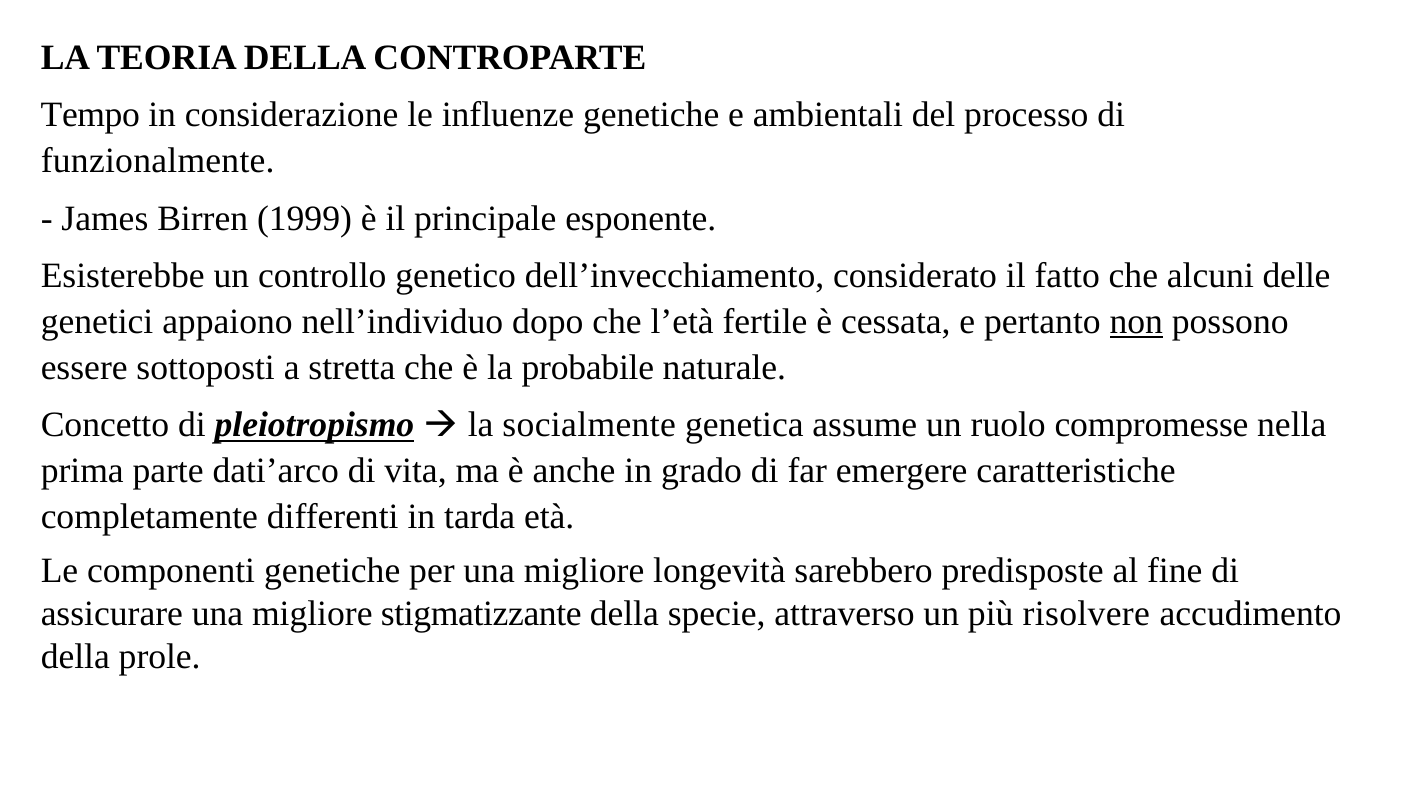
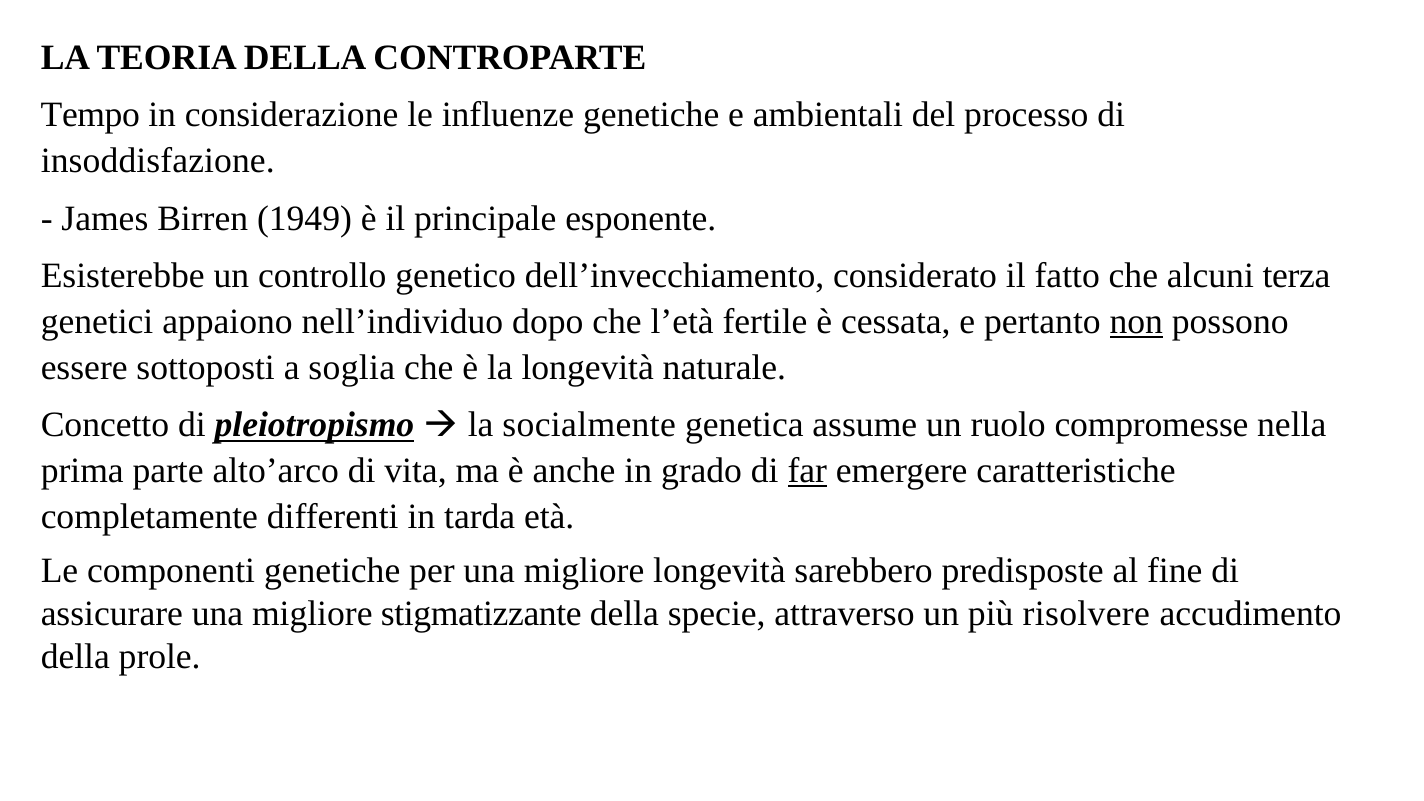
funzionalmente: funzionalmente -> insoddisfazione
1999: 1999 -> 1949
delle: delle -> terza
stretta: stretta -> soglia
la probabile: probabile -> longevità
dati’arco: dati’arco -> alto’arco
far underline: none -> present
